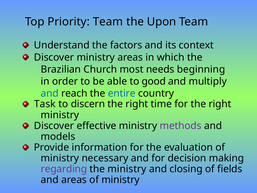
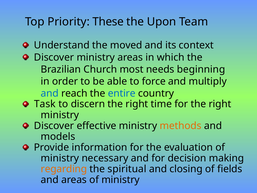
Priority Team: Team -> These
factors: factors -> moved
good: good -> force
methods colour: purple -> orange
regarding colour: purple -> orange
the ministry: ministry -> spiritual
